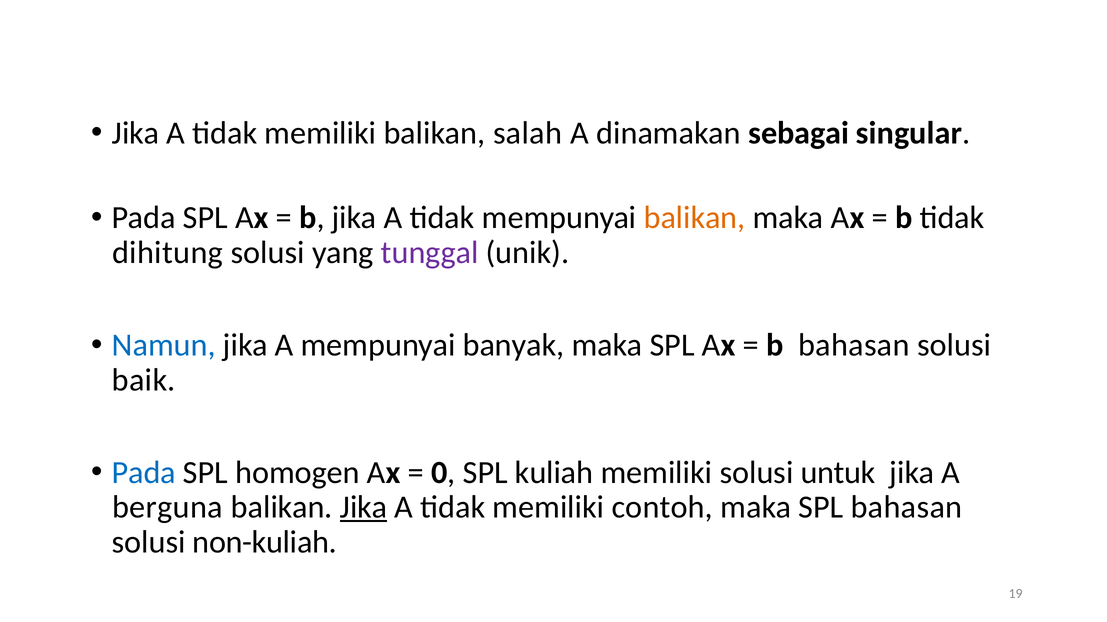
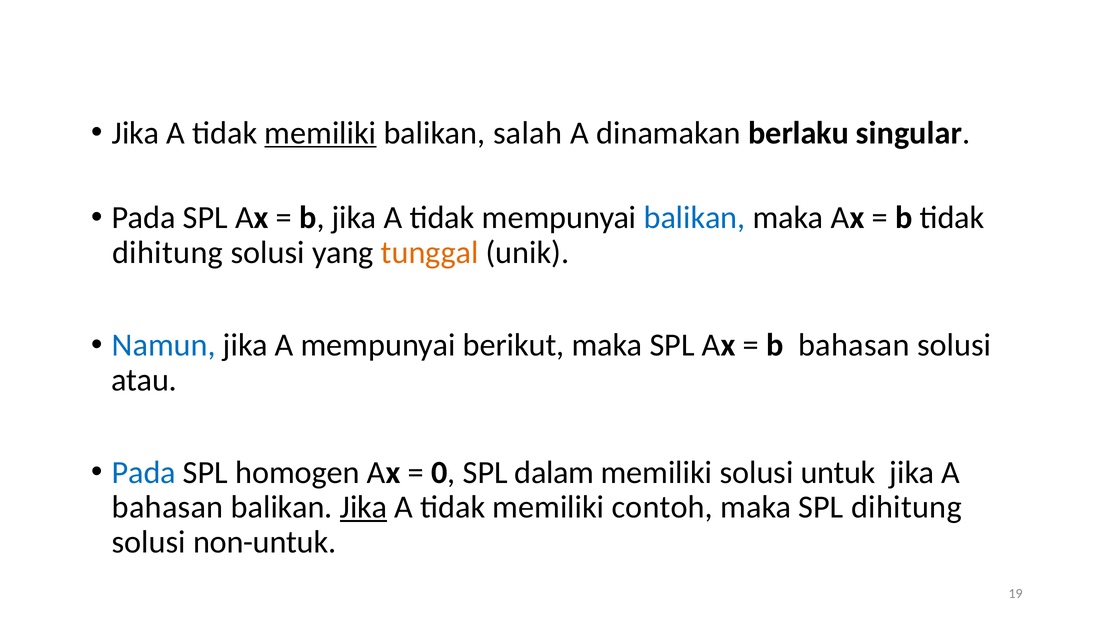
memiliki at (320, 133) underline: none -> present
sebagai: sebagai -> berlaku
balikan at (695, 218) colour: orange -> blue
tunggal colour: purple -> orange
banyak: banyak -> berikut
baik: baik -> atau
kuliah: kuliah -> dalam
berguna at (168, 508): berguna -> bahasan
SPL bahasan: bahasan -> dihitung
non-kuliah: non-kuliah -> non-untuk
